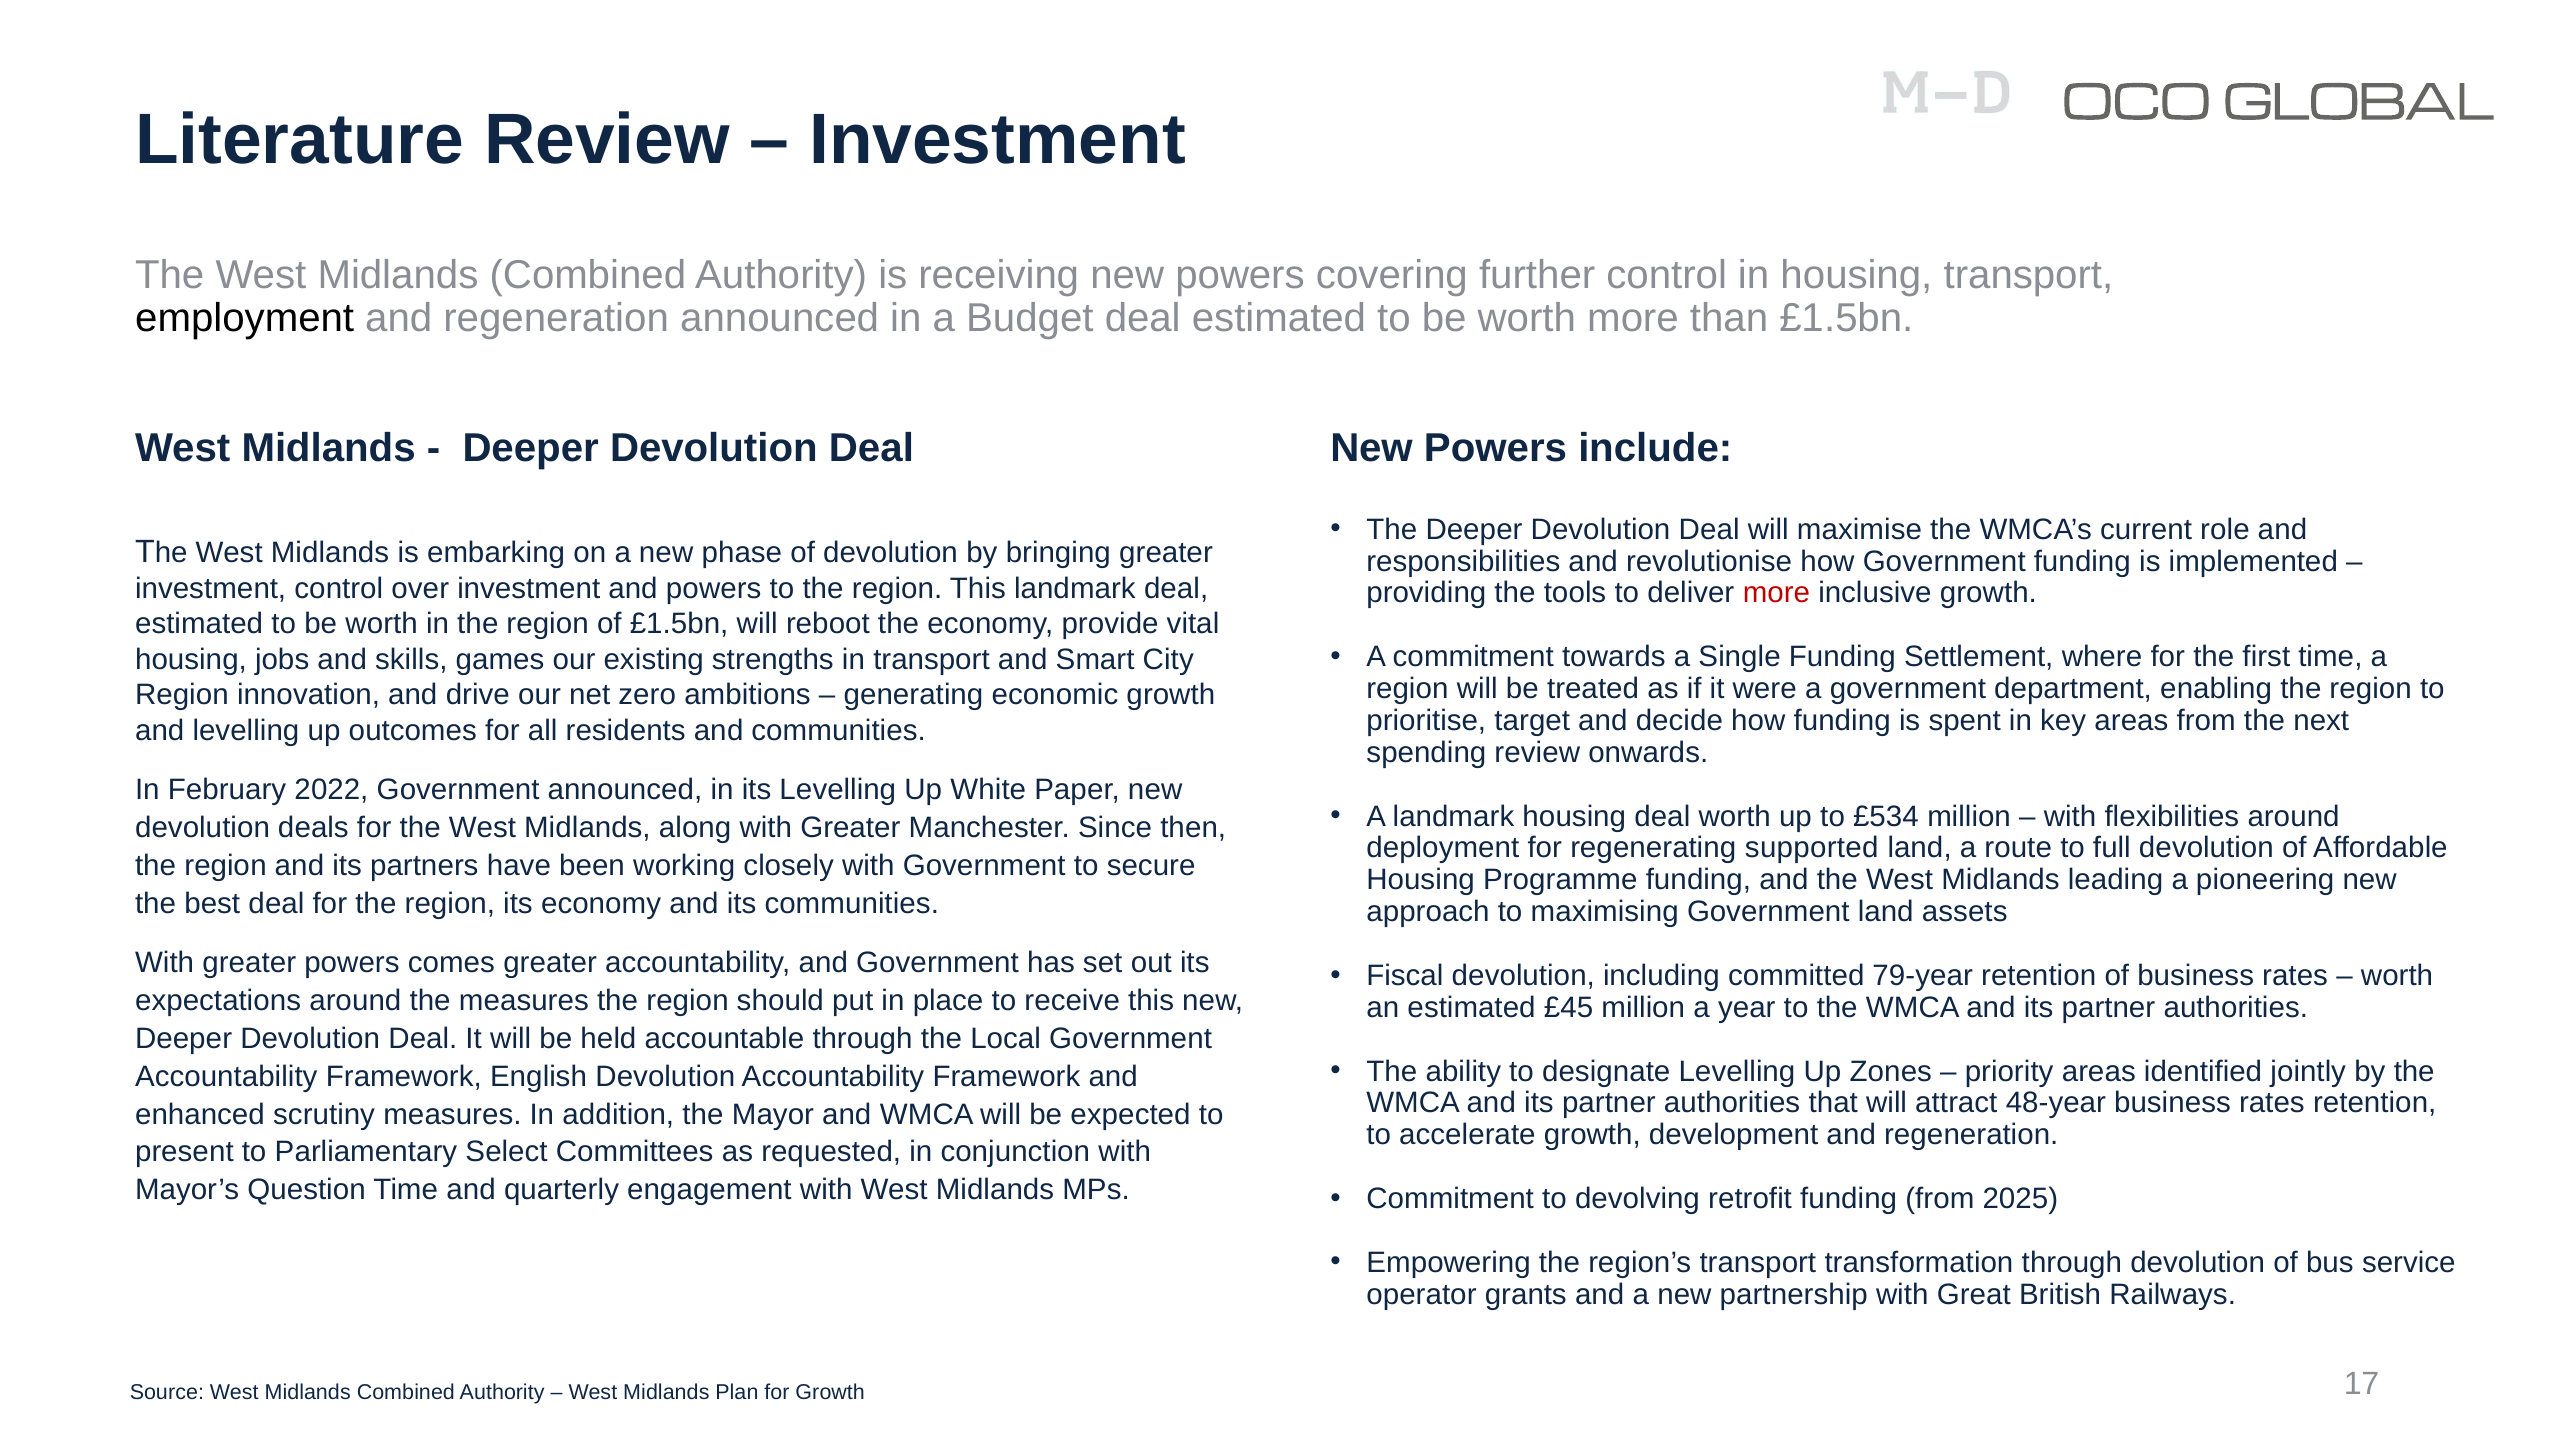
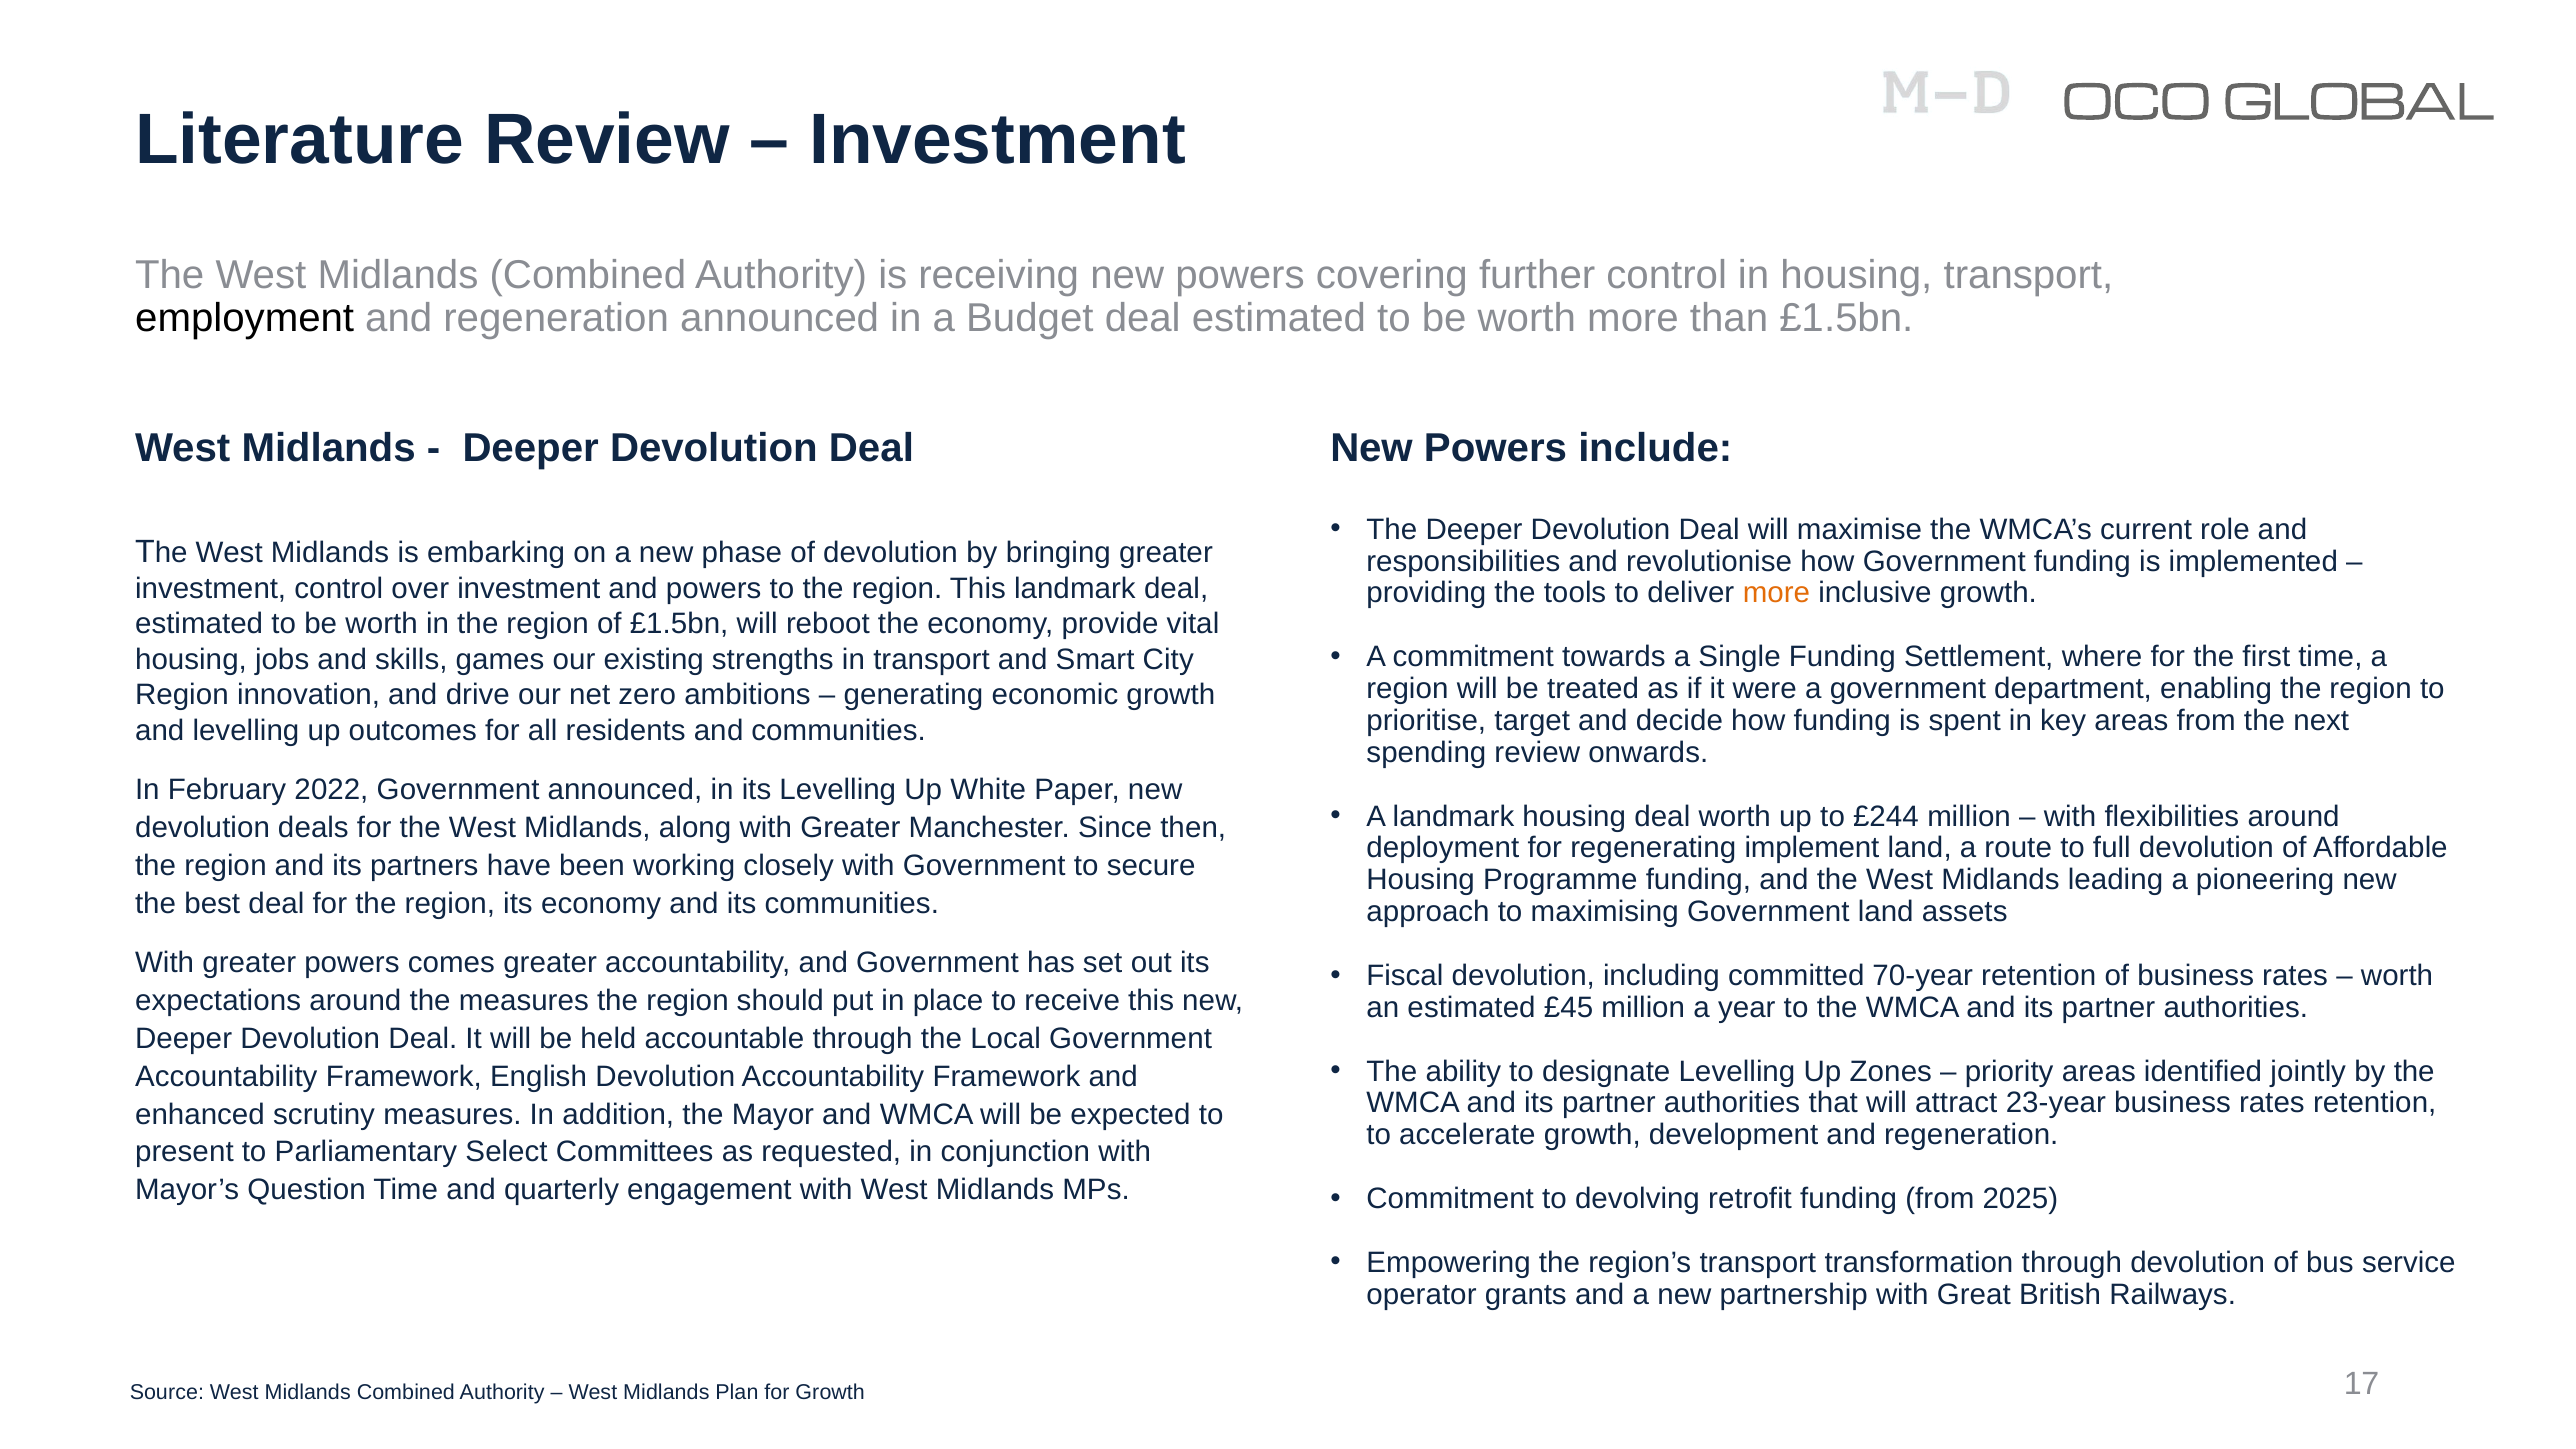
more at (1776, 593) colour: red -> orange
£534: £534 -> £244
supported: supported -> implement
79-year: 79-year -> 70-year
48-year: 48-year -> 23-year
